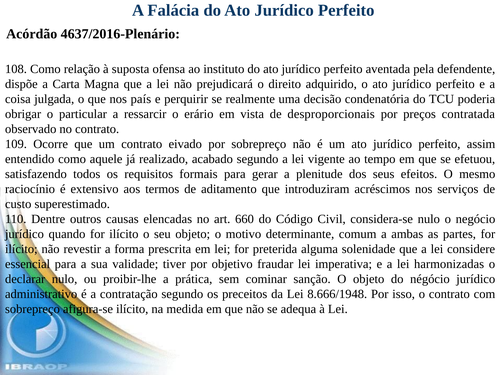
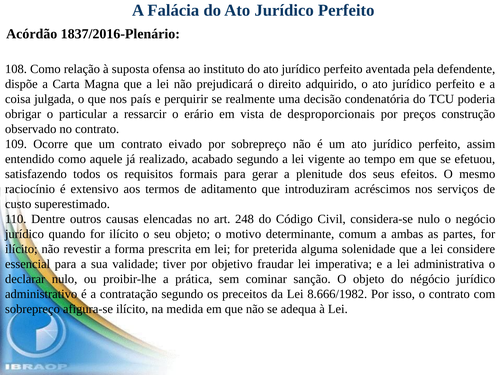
4637/2016-Plenário: 4637/2016-Plenário -> 1837/2016-Plenário
contratada: contratada -> construção
660: 660 -> 248
harmonizadas: harmonizadas -> administrativa
8.666/1948: 8.666/1948 -> 8.666/1982
